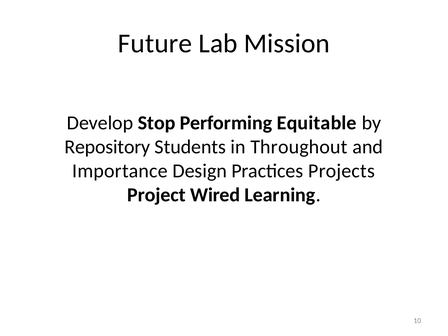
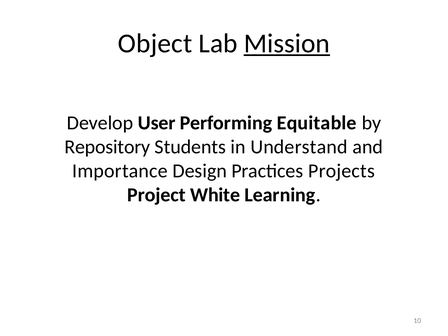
Future: Future -> Object
Mission underline: none -> present
Stop: Stop -> User
Throughout: Throughout -> Understand
Wired: Wired -> White
